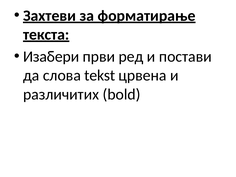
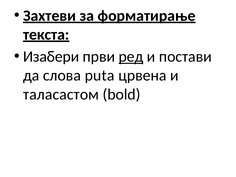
ред underline: none -> present
tekst: tekst -> puta
различитих: различитих -> таласастом
